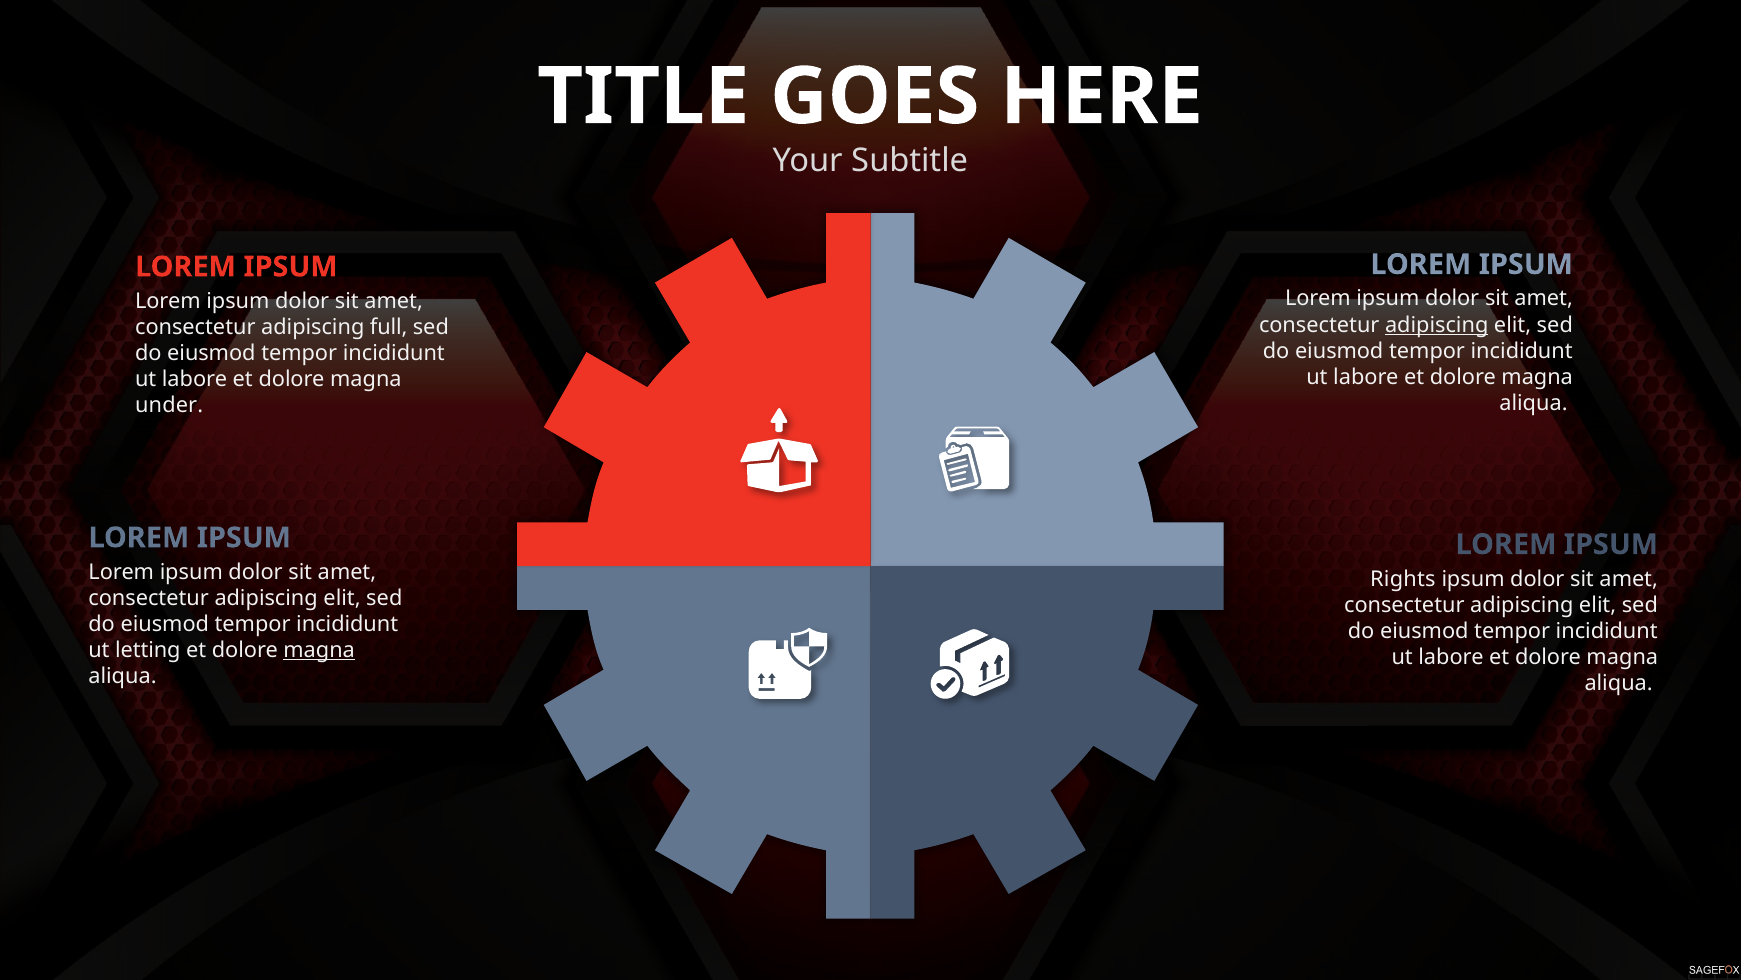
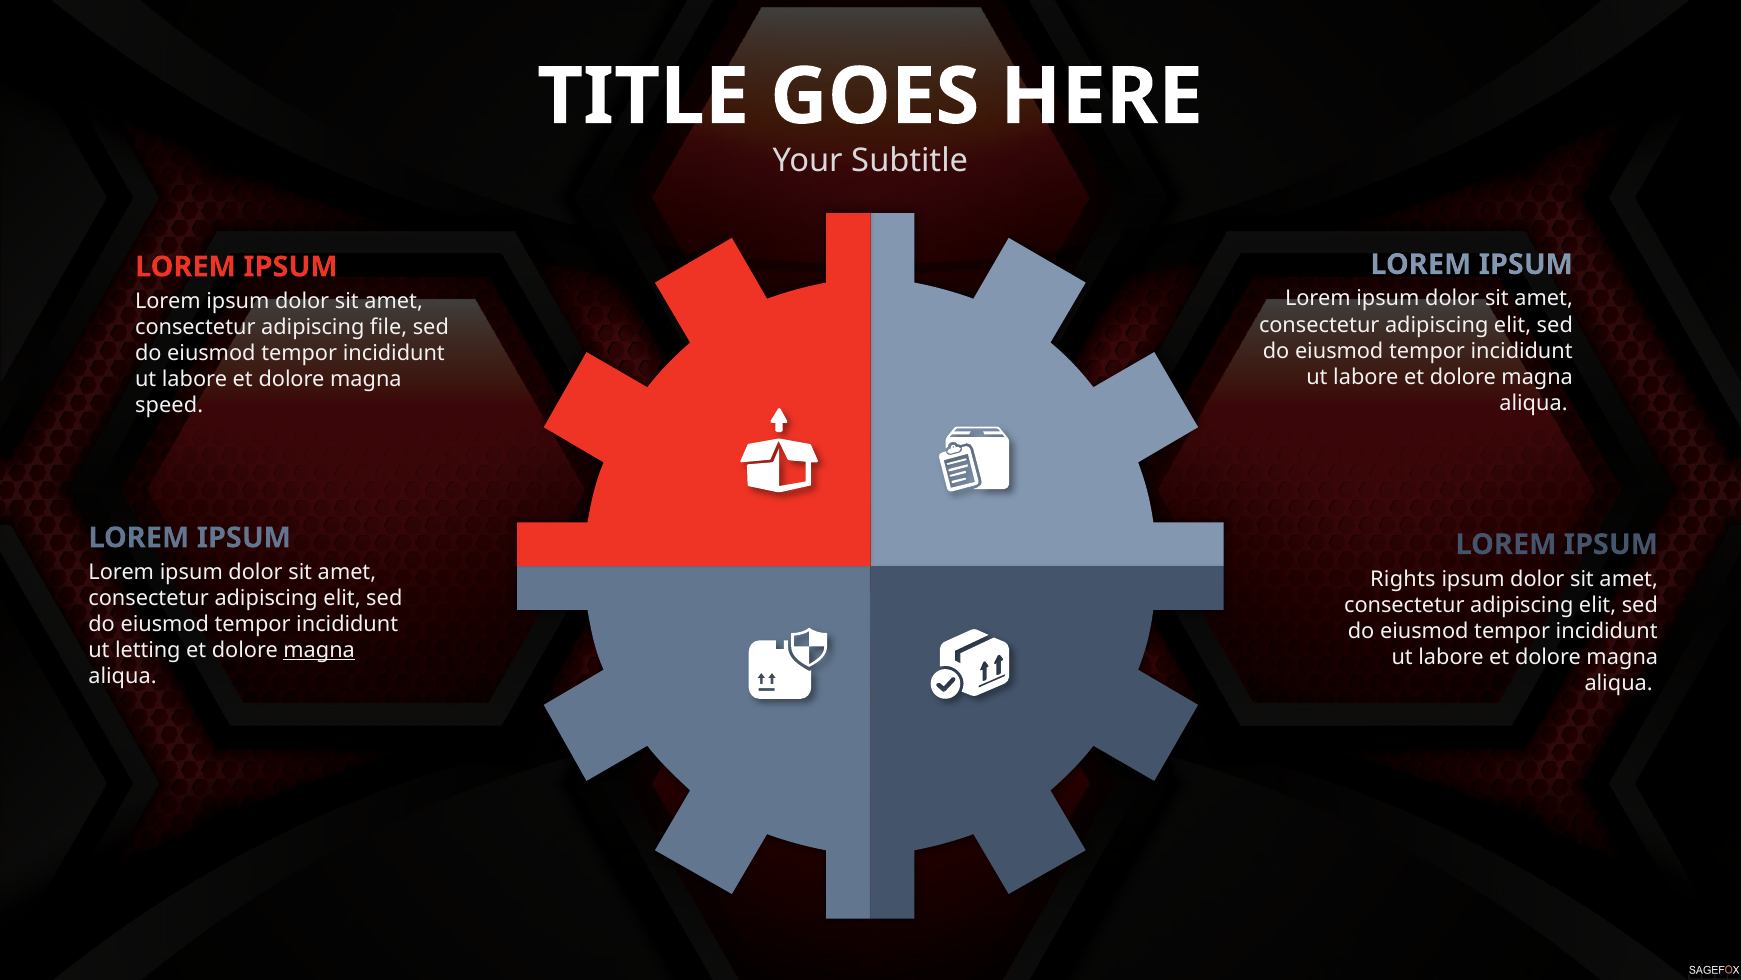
adipiscing at (1437, 325) underline: present -> none
full: full -> file
under: under -> speed
